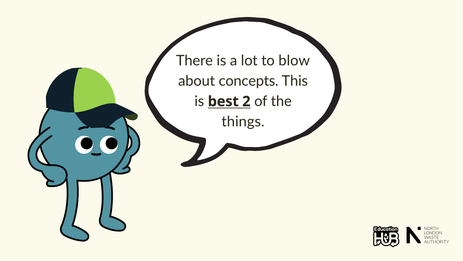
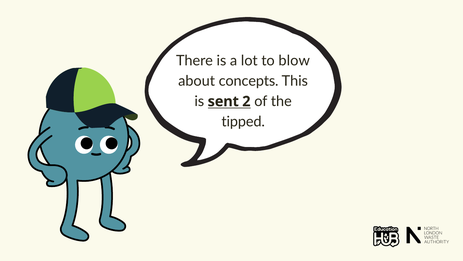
best: best -> sent
things: things -> tipped
